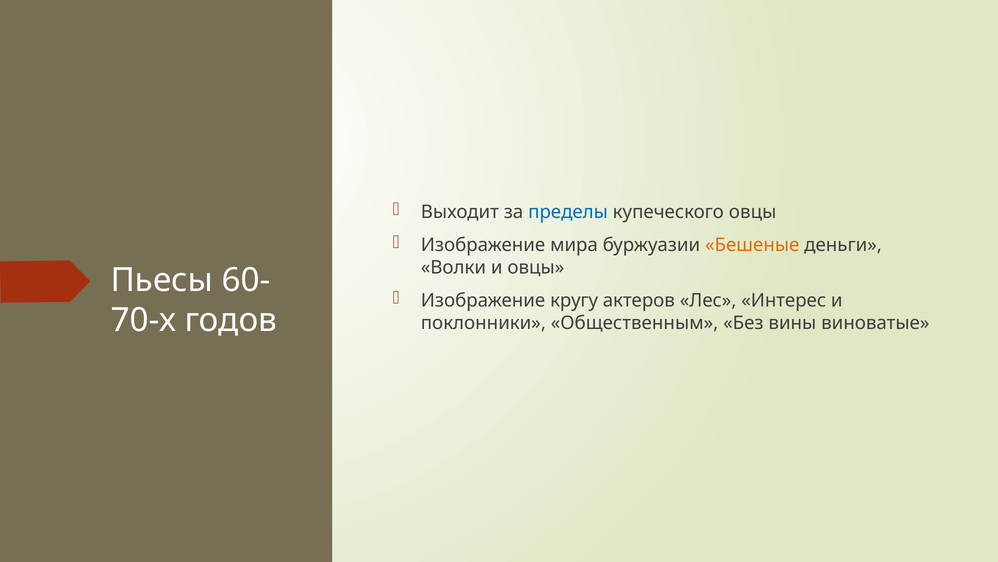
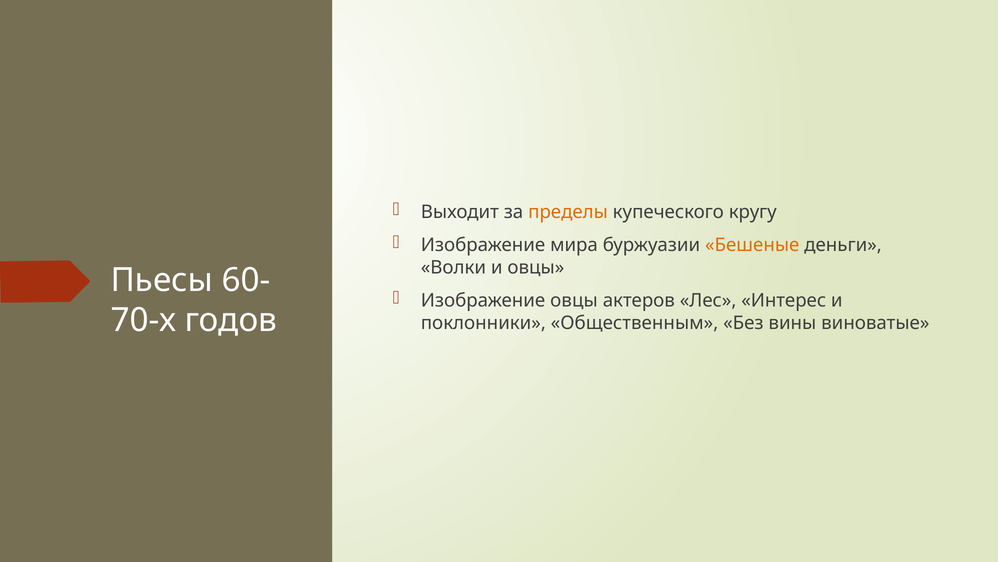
пределы colour: blue -> orange
купеческого овцы: овцы -> кругу
Изображение кругу: кругу -> овцы
